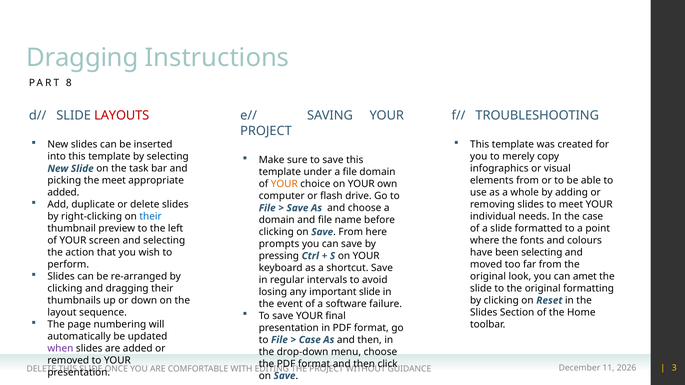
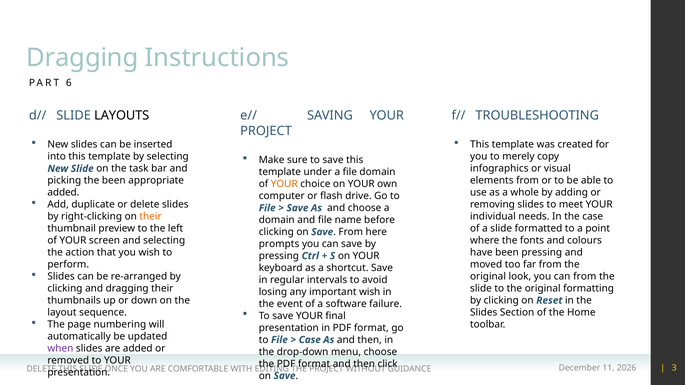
8: 8 -> 6
LAYOUTS colour: red -> black
the meet: meet -> been
their at (151, 217) colour: blue -> orange
been selecting: selecting -> pressing
can amet: amet -> from
important slide: slide -> wish
